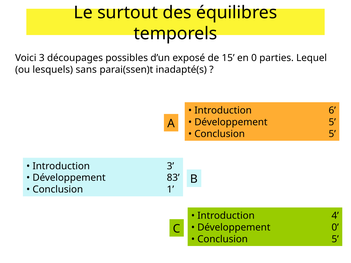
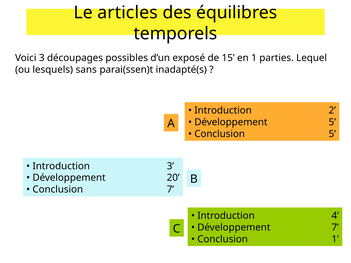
surtout: surtout -> articles
en 0: 0 -> 1
6: 6 -> 2
83: 83 -> 20
Conclusion 1: 1 -> 7
Développement 0: 0 -> 7
5 at (335, 239): 5 -> 1
